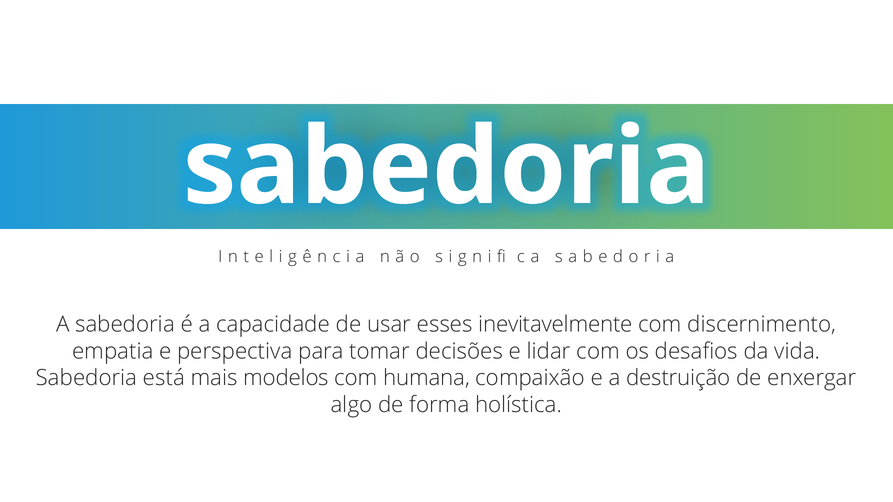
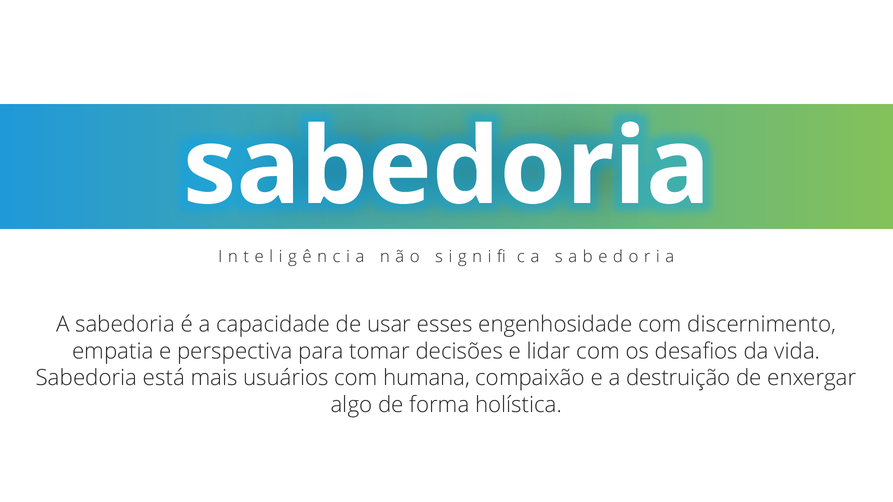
inevitavelmente: inevitavelmente -> engenhosidade
modelos: modelos -> usuários
